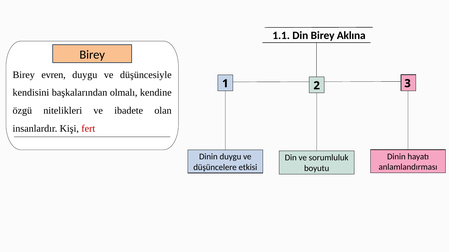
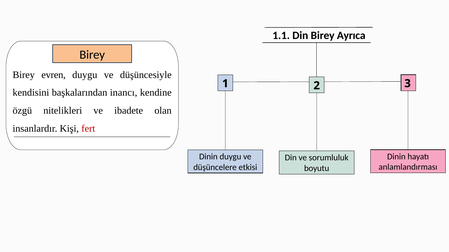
Aklına: Aklına -> Ayrıca
olmalı: olmalı -> inancı
